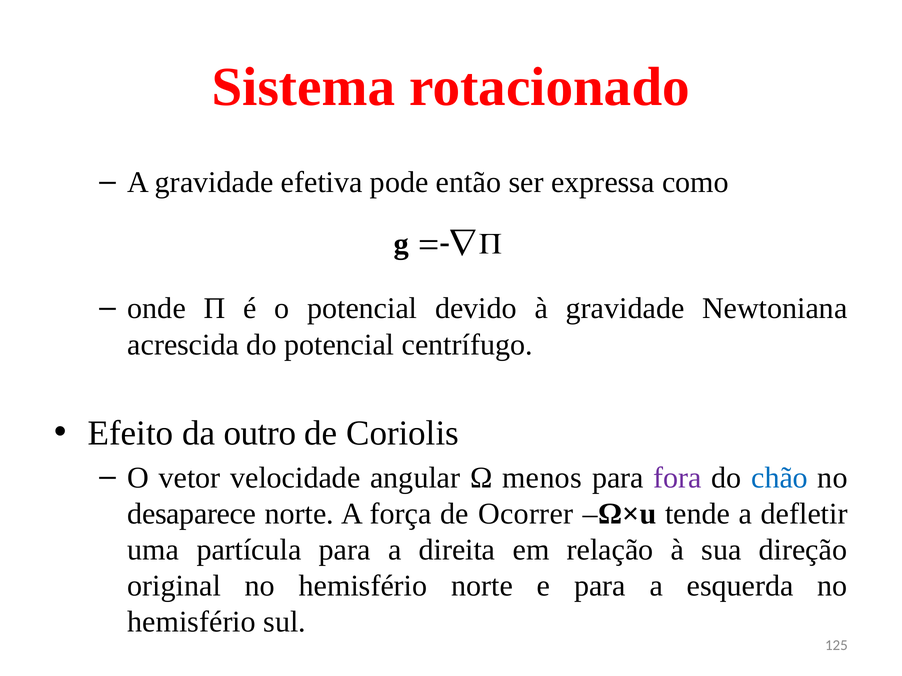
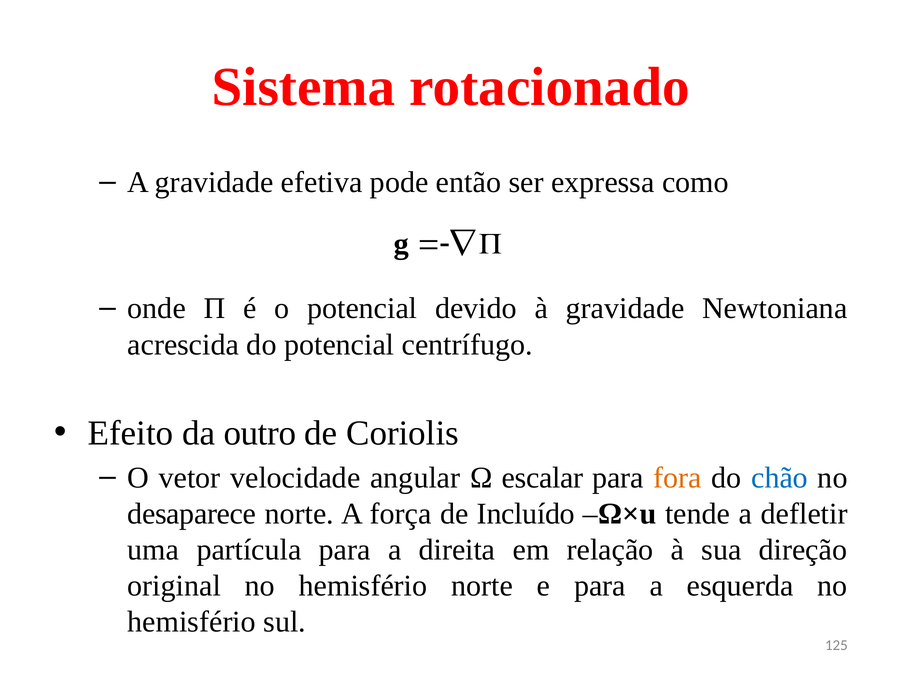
menos: menos -> escalar
fora colour: purple -> orange
Ocorrer: Ocorrer -> Incluído
